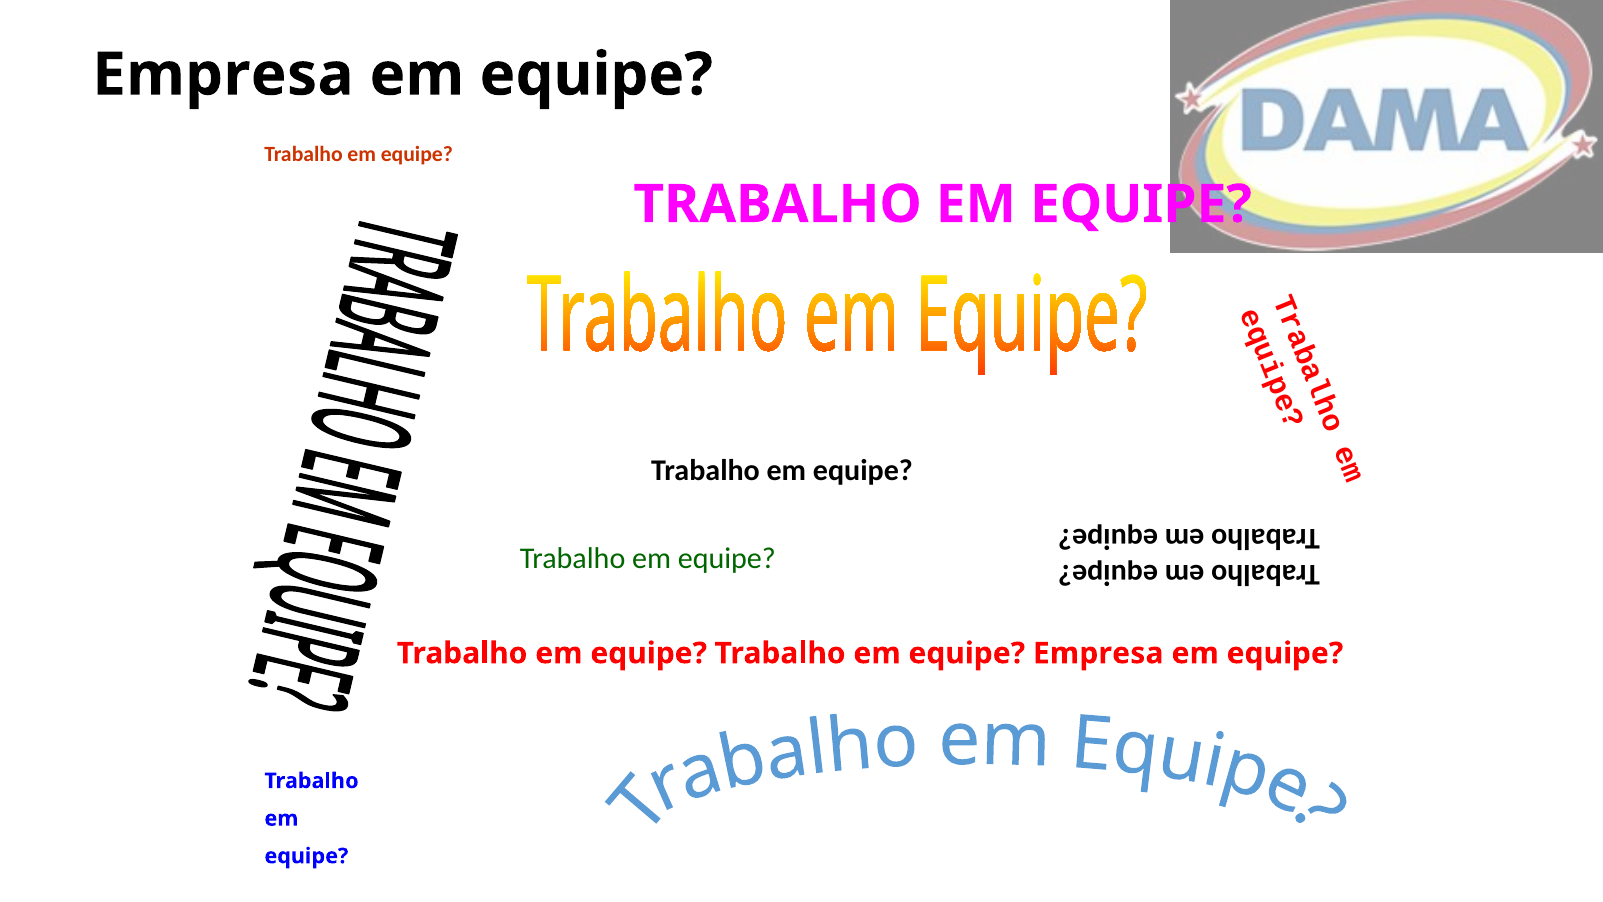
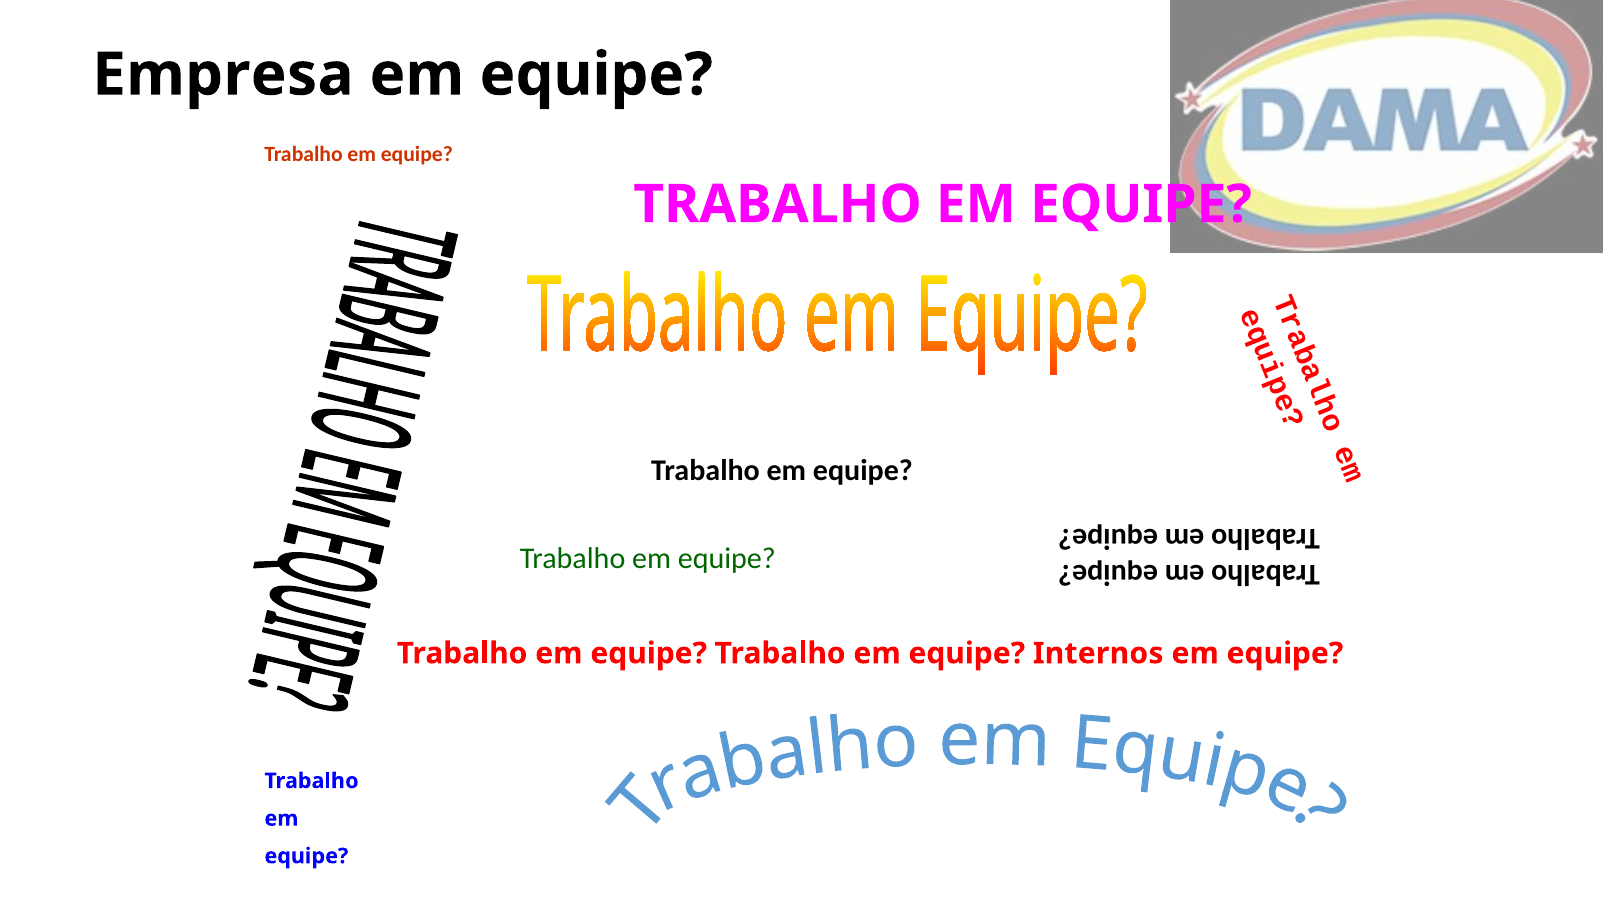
equipe Empresa: Empresa -> Internos
